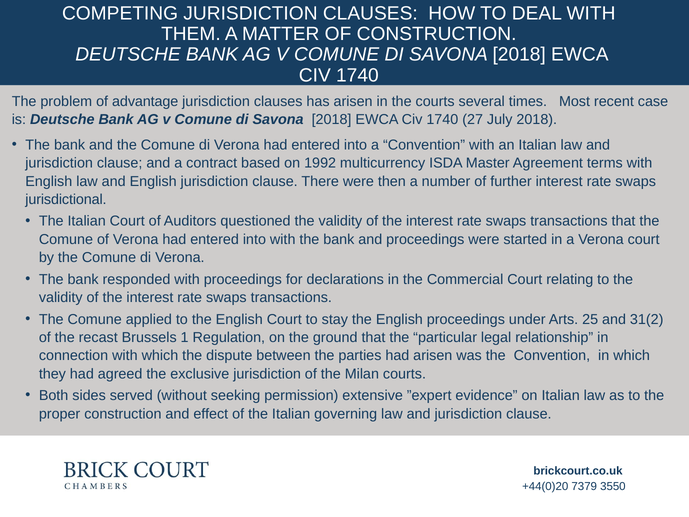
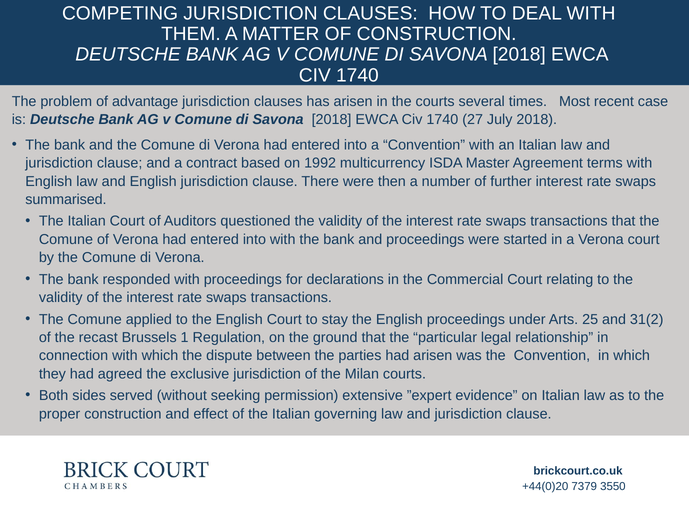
jurisdictional: jurisdictional -> summarised
